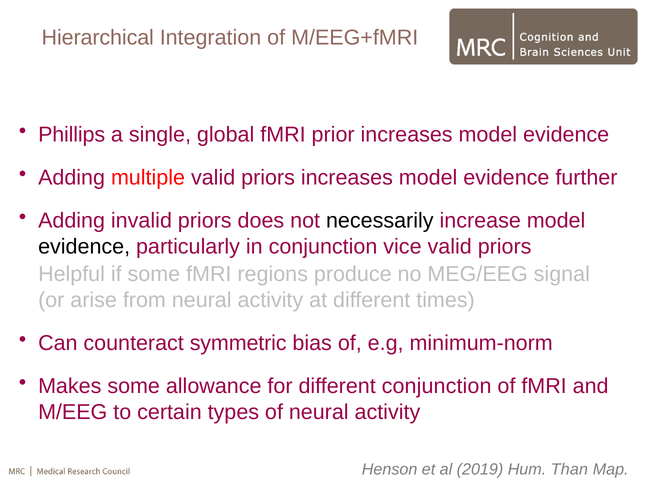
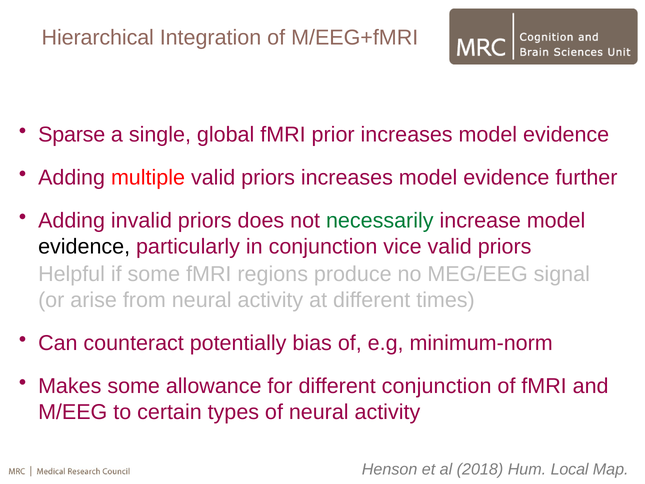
Phillips: Phillips -> Sparse
necessarily colour: black -> green
symmetric: symmetric -> potentially
2019: 2019 -> 2018
Than: Than -> Local
